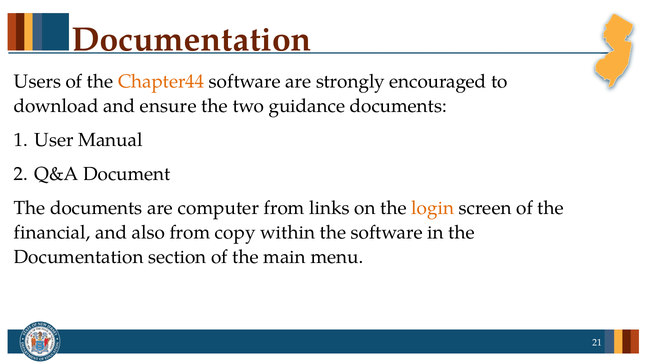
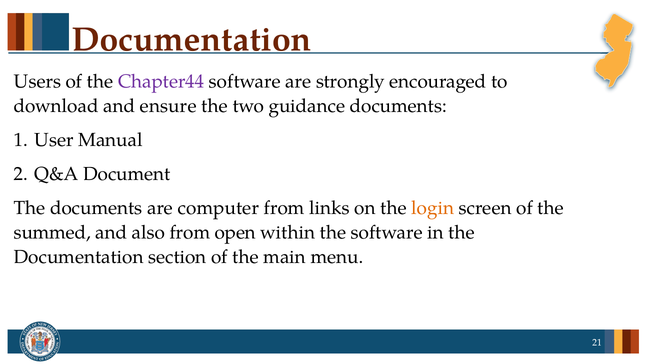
Chapter44 colour: orange -> purple
financial: financial -> summed
copy: copy -> open
